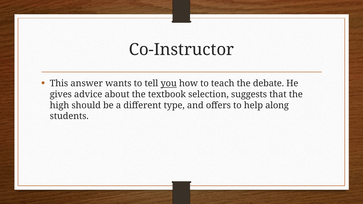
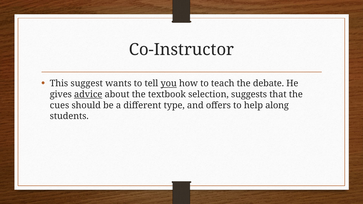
answer: answer -> suggest
advice underline: none -> present
high: high -> cues
